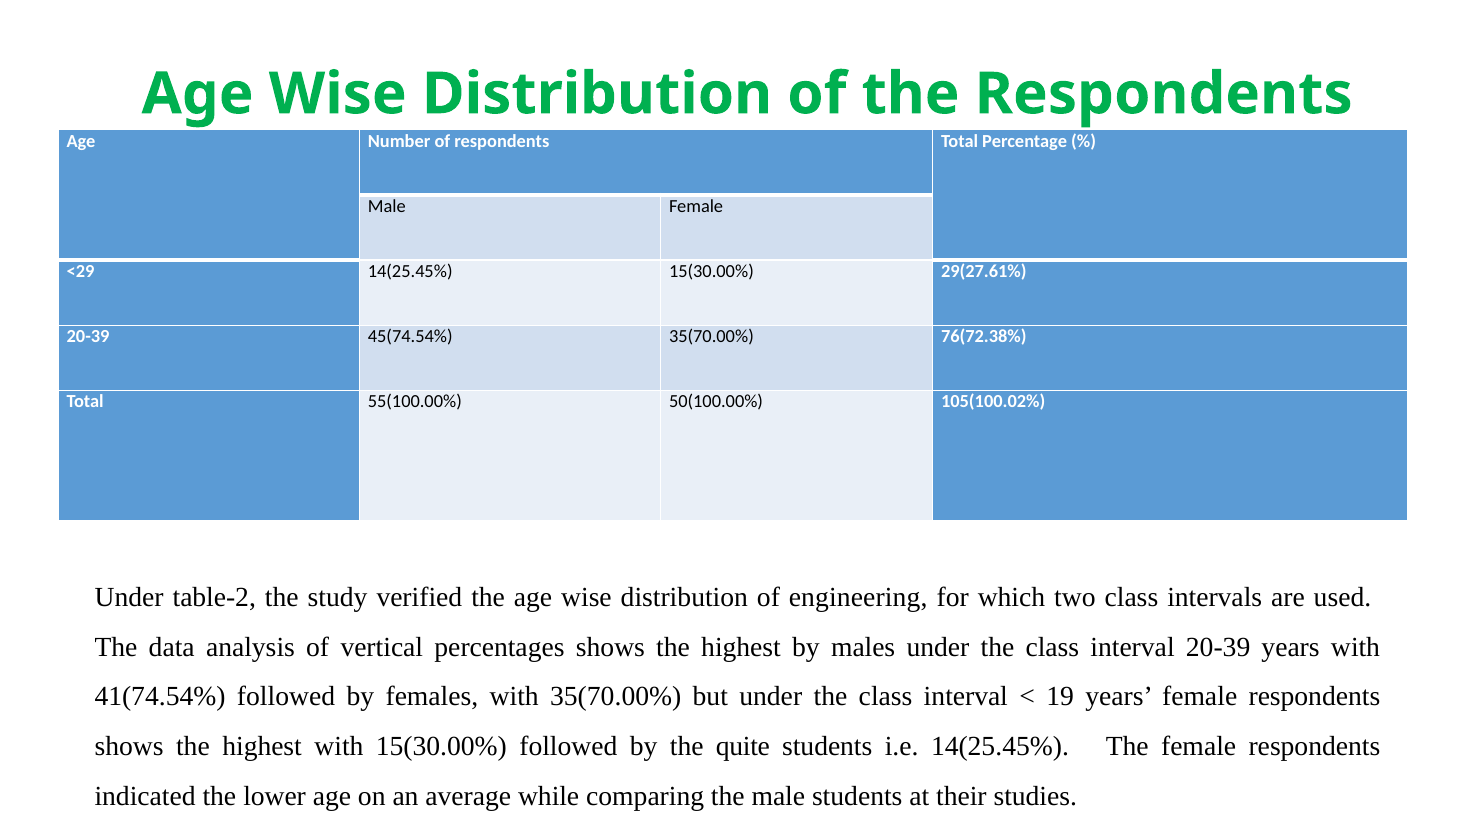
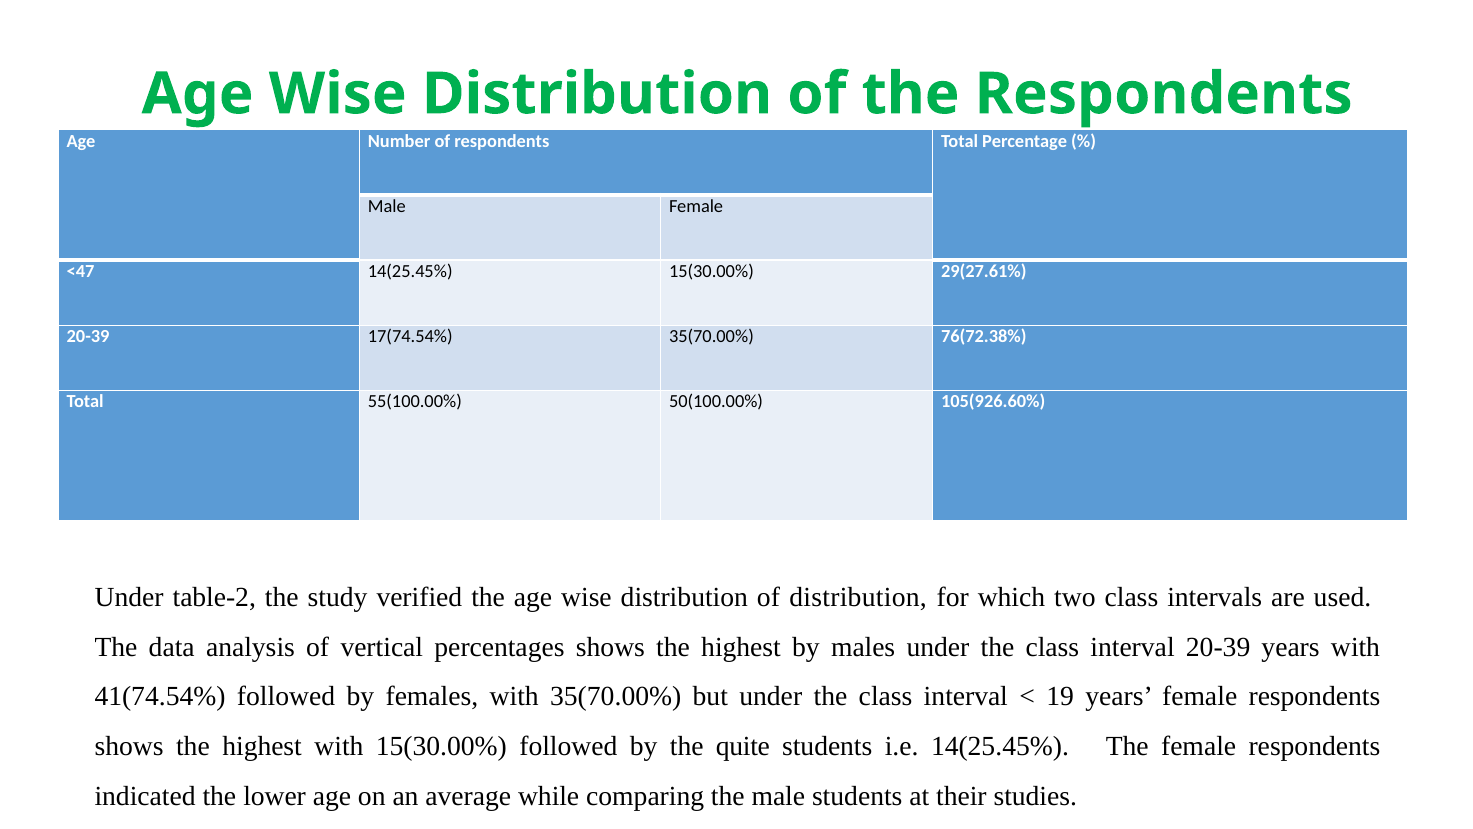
<29: <29 -> <47
45(74.54%: 45(74.54% -> 17(74.54%
105(100.02%: 105(100.02% -> 105(926.60%
of engineering: engineering -> distribution
